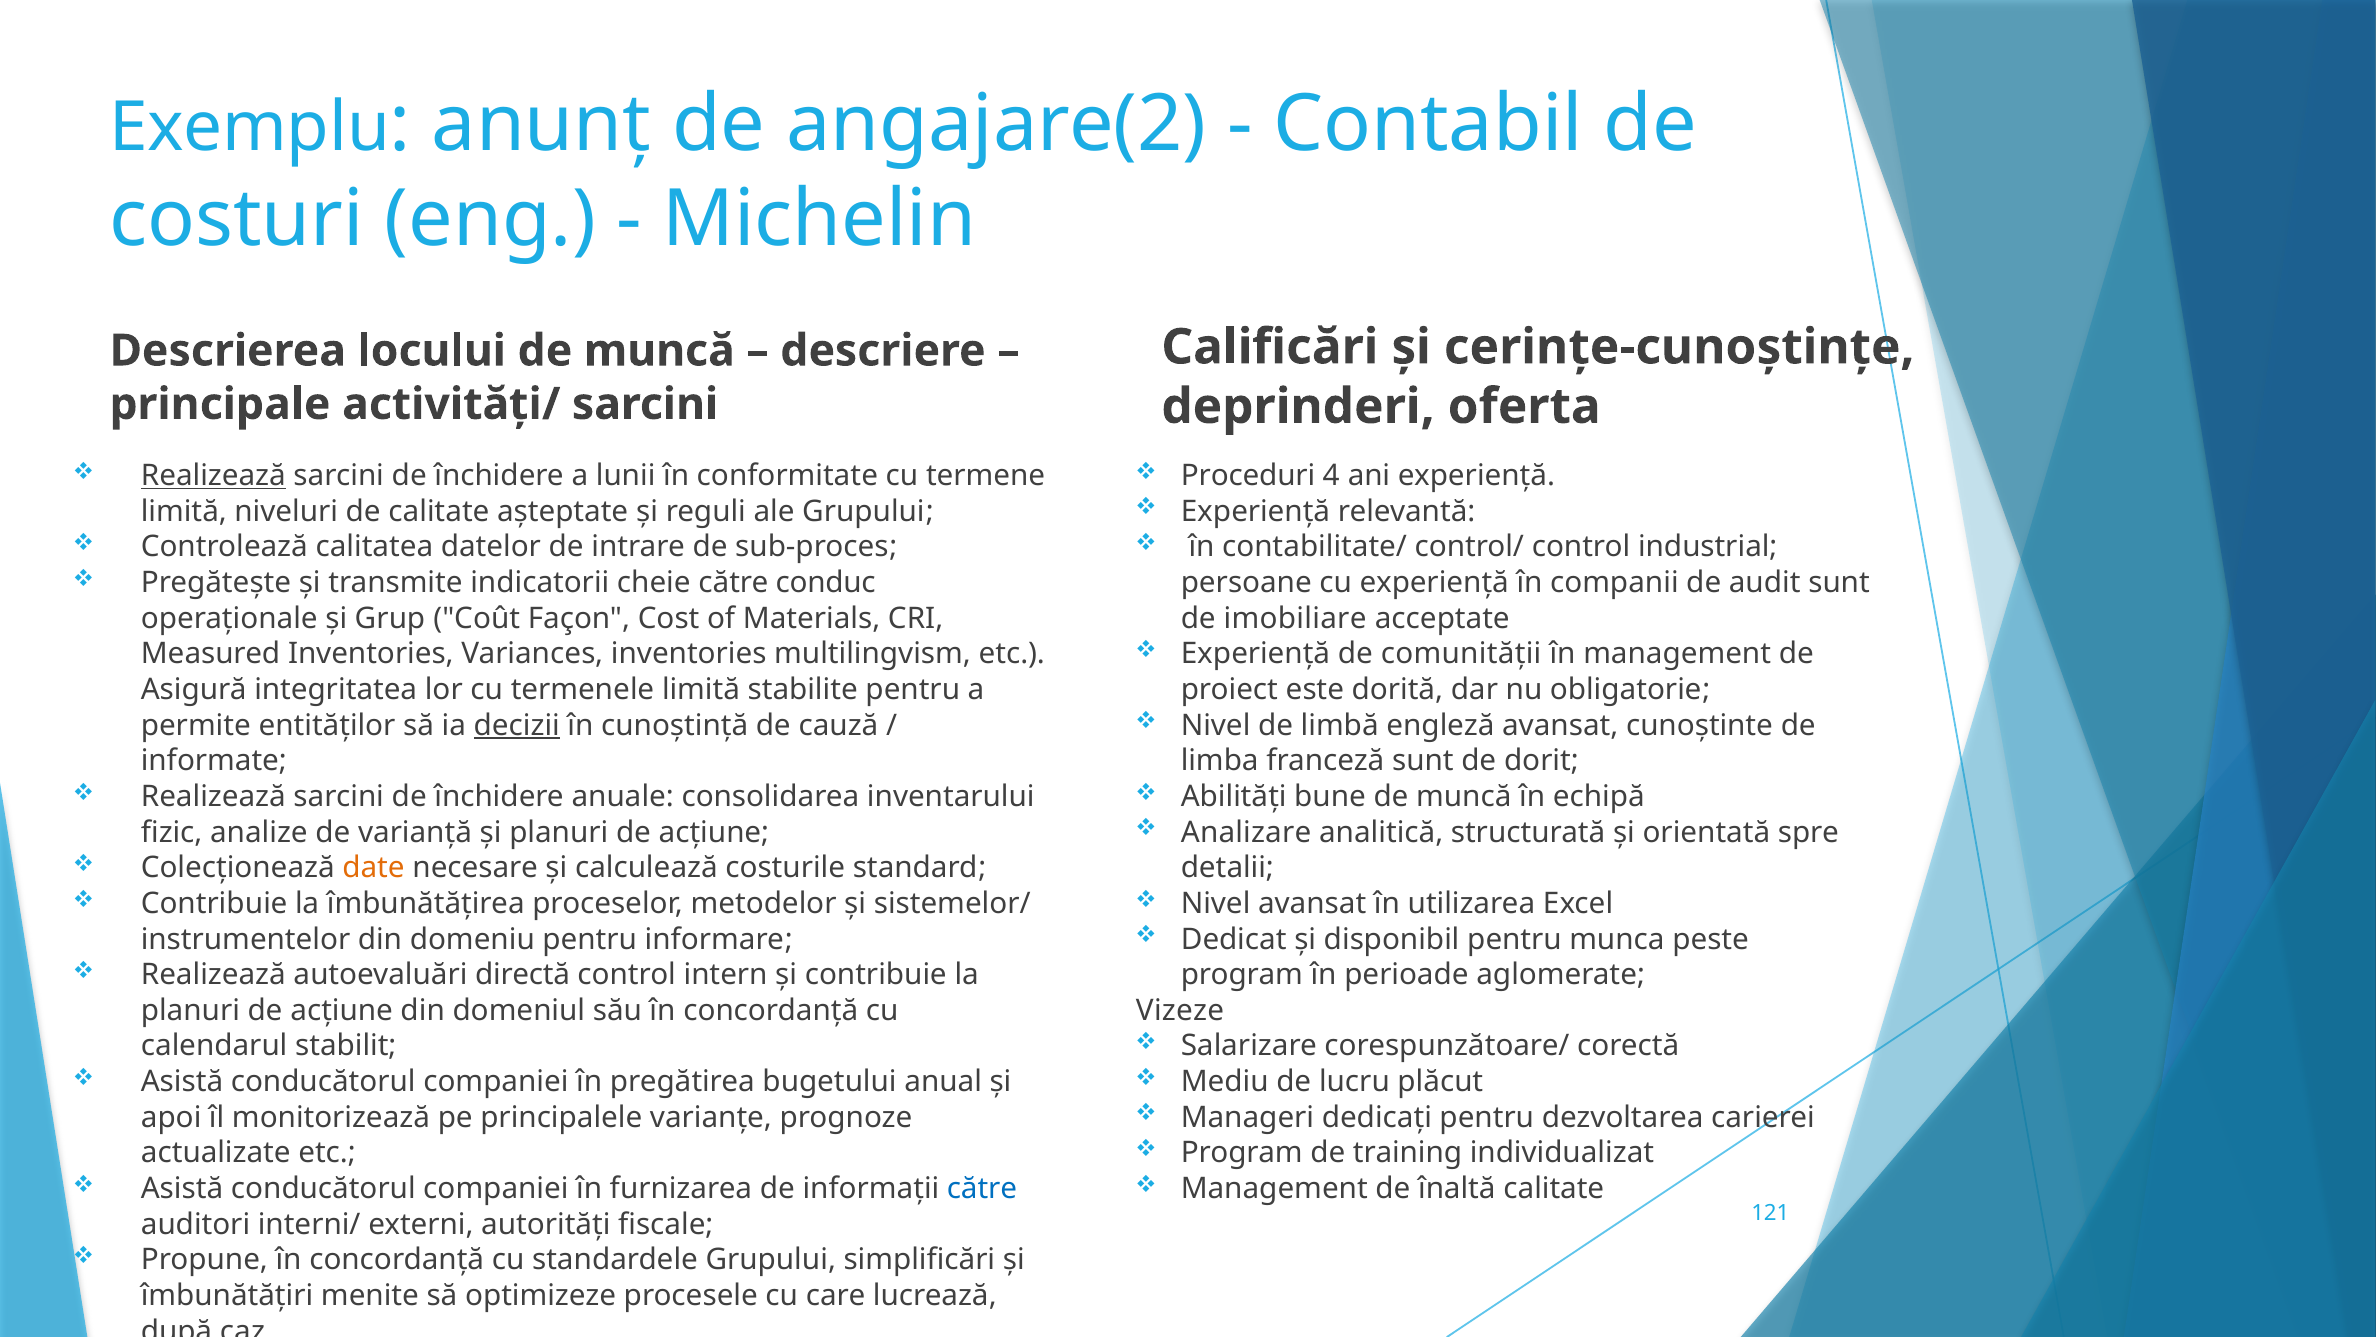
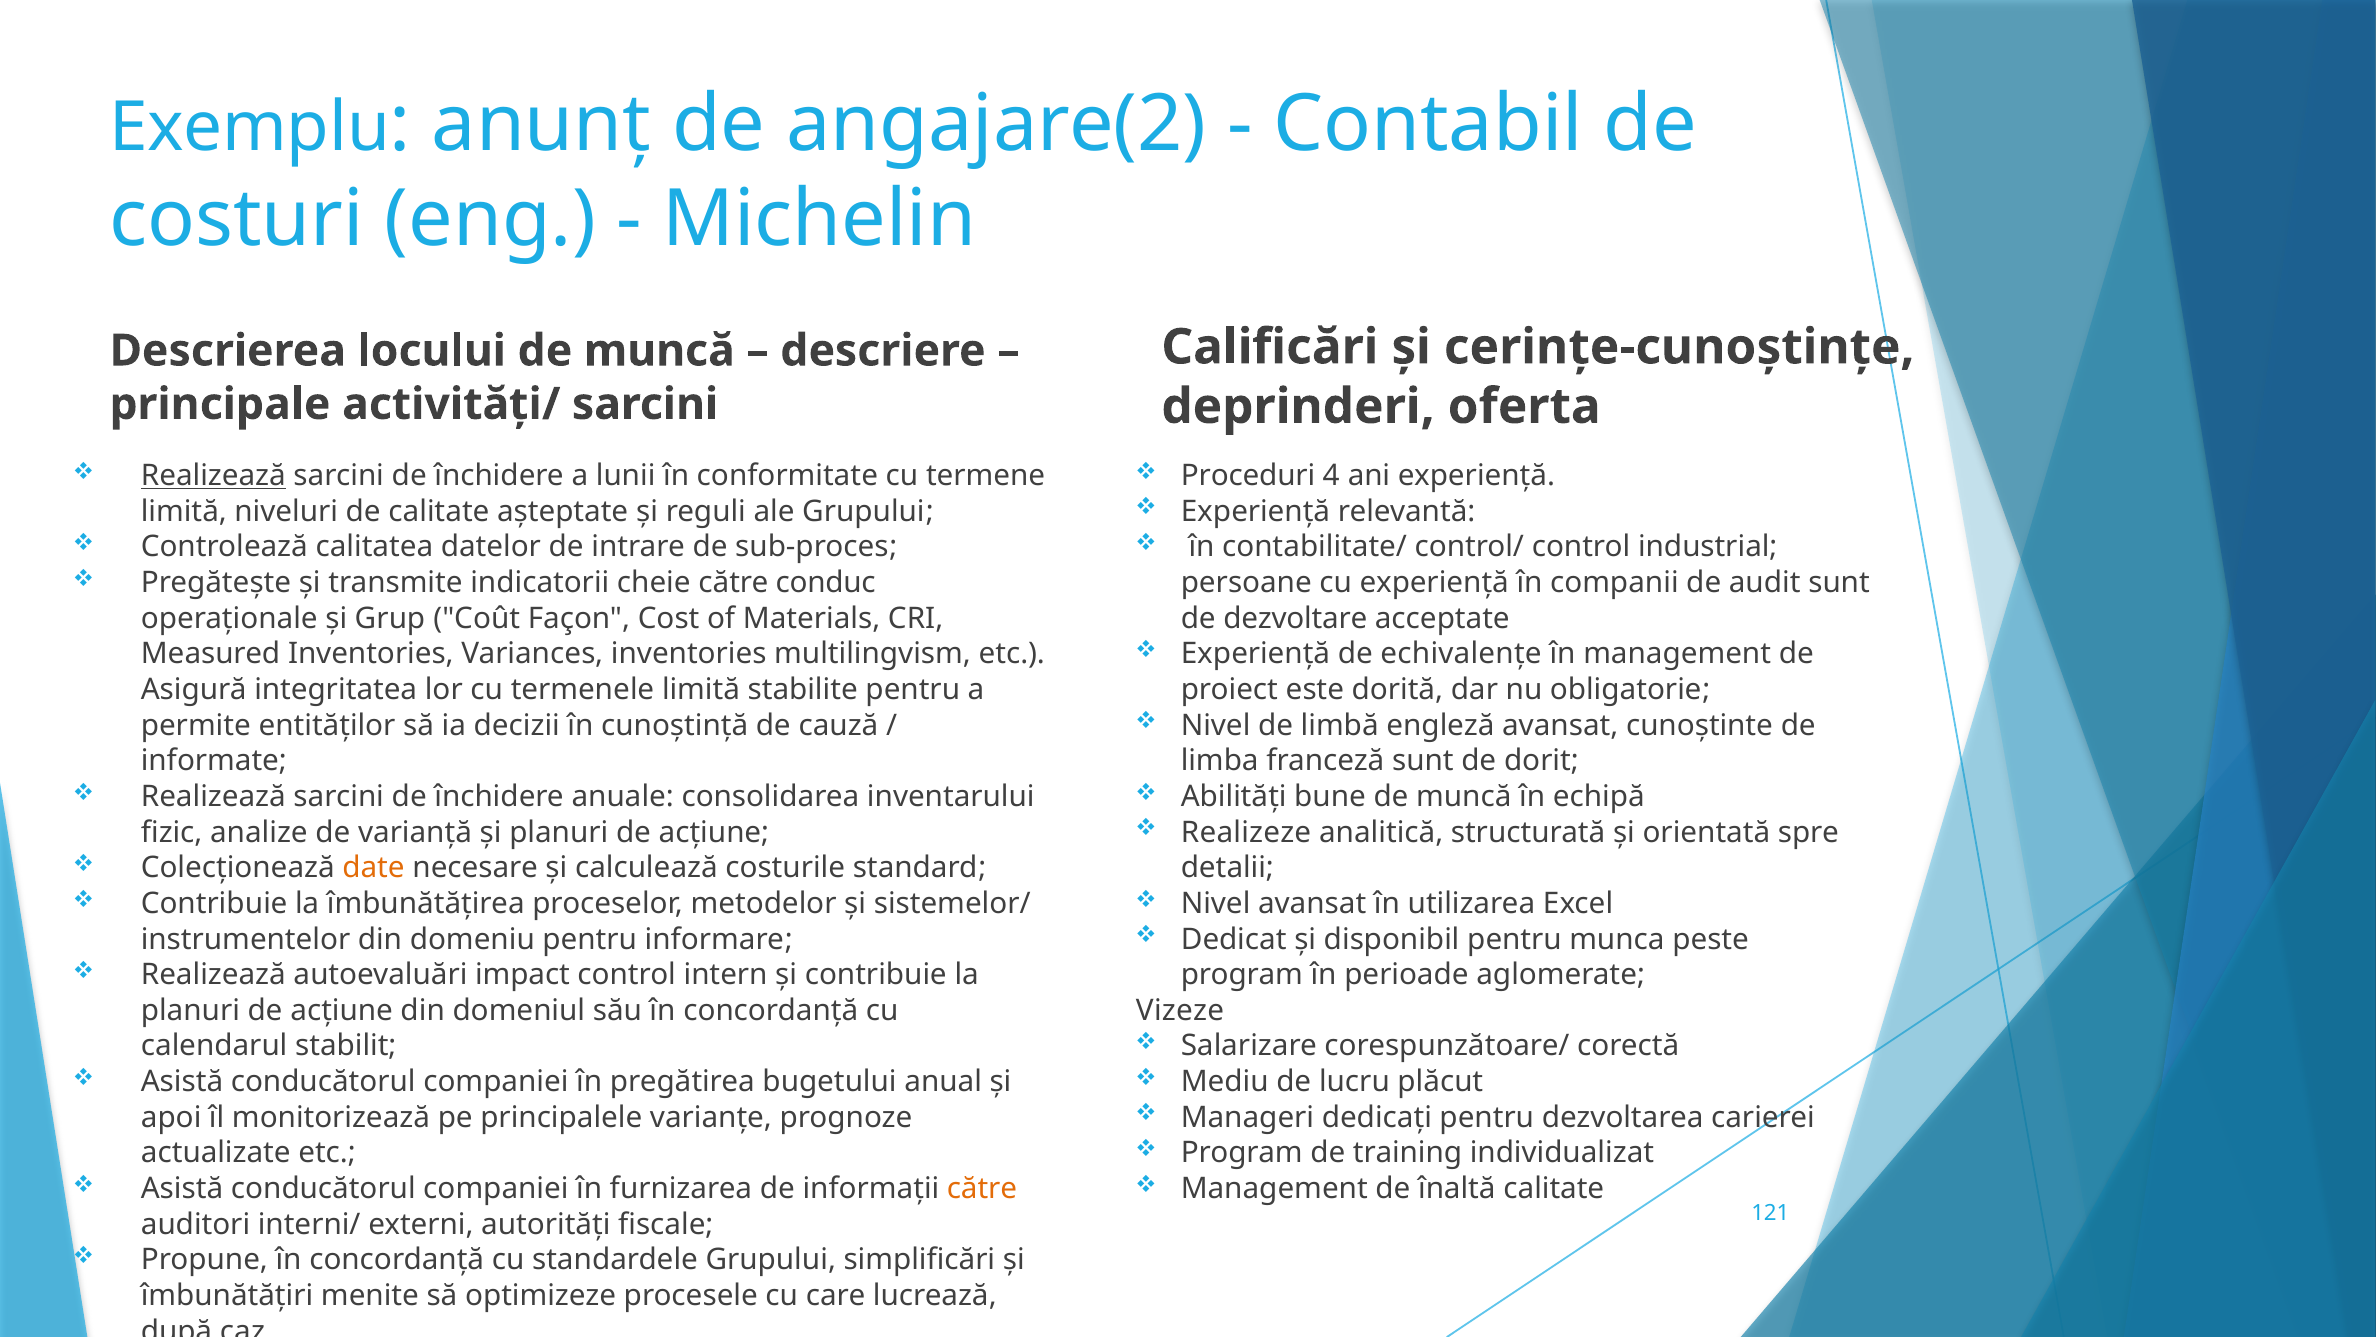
imobiliare: imobiliare -> dezvoltare
comunității: comunității -> echivalențe
decizii underline: present -> none
Analizare: Analizare -> Realizeze
directă: directă -> impact
către at (982, 1188) colour: blue -> orange
